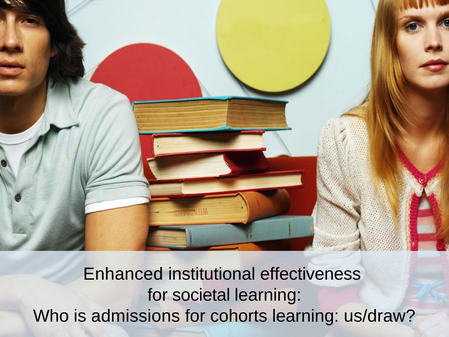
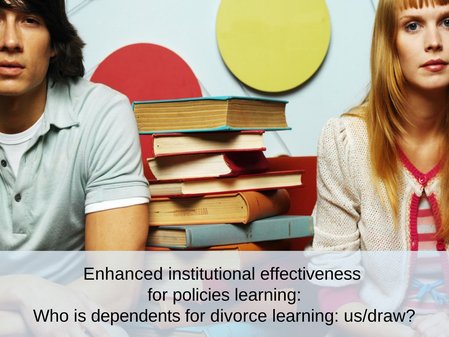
societal: societal -> policies
admissions: admissions -> dependents
cohorts: cohorts -> divorce
